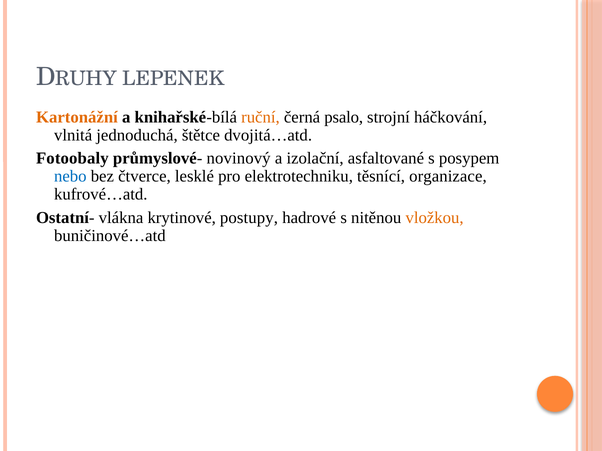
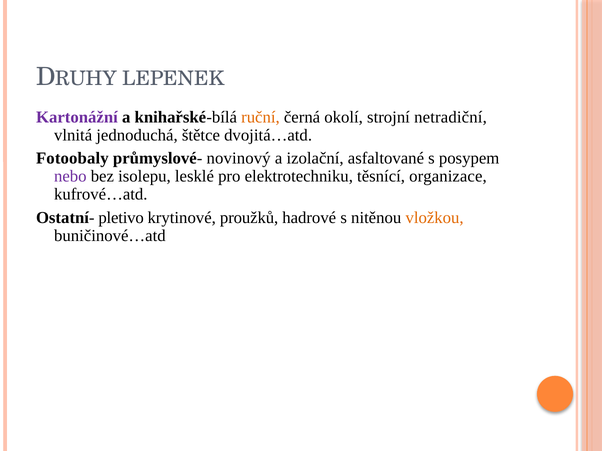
Kartonážní colour: orange -> purple
psalo: psalo -> okolí
háčkování: háčkování -> netradiční
nebo colour: blue -> purple
čtverce: čtverce -> isolepu
vlákna: vlákna -> pletivo
postupy: postupy -> proužků
